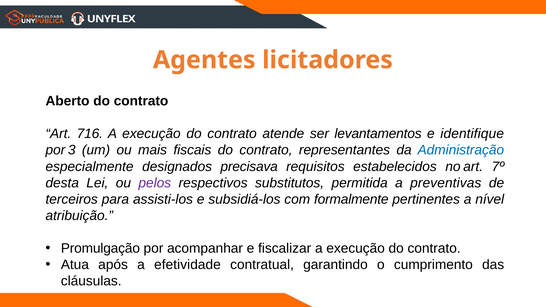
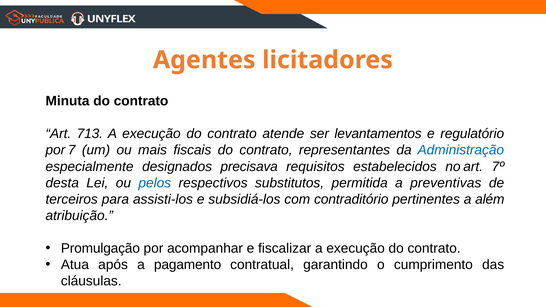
Aberto: Aberto -> Minuta
716: 716 -> 713
identifique: identifique -> regulatório
3: 3 -> 7
pelos colour: purple -> blue
formalmente: formalmente -> contraditório
nível: nível -> além
efetividade: efetividade -> pagamento
